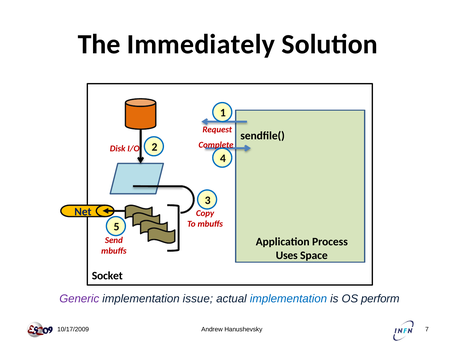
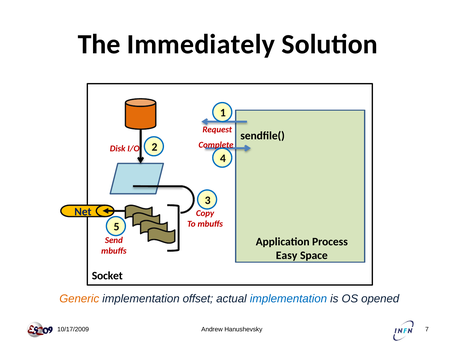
Uses: Uses -> Easy
Generic colour: purple -> orange
issue: issue -> offset
perform: perform -> opened
